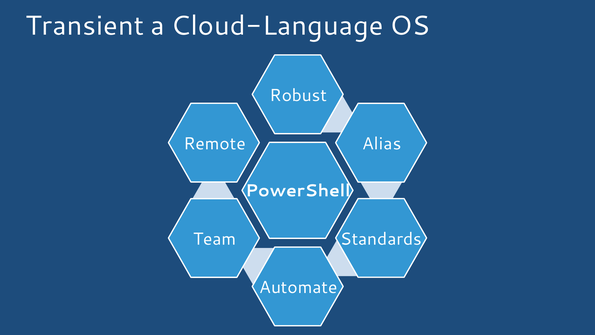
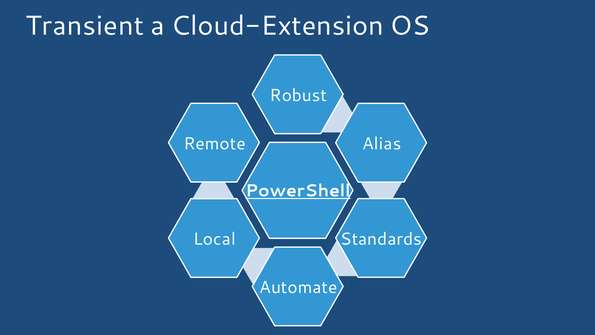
Cloud-Language: Cloud-Language -> Cloud-Extension
PowerShell underline: none -> present
Team: Team -> Local
